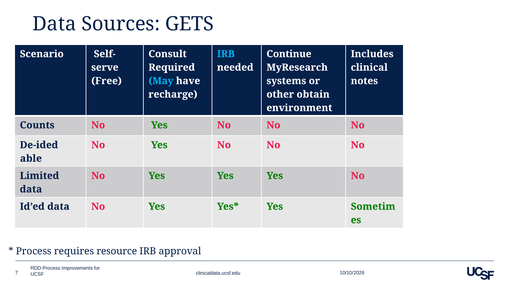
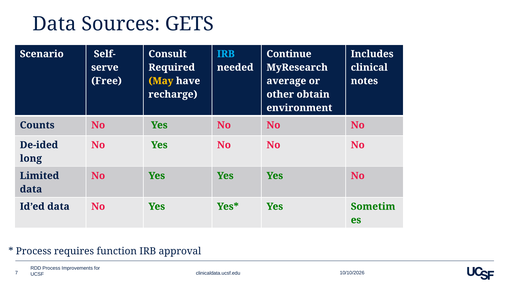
May colour: light blue -> yellow
systems: systems -> average
able: able -> long
resource: resource -> function
